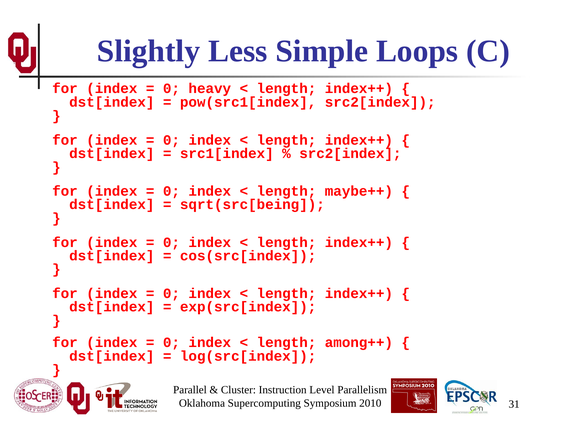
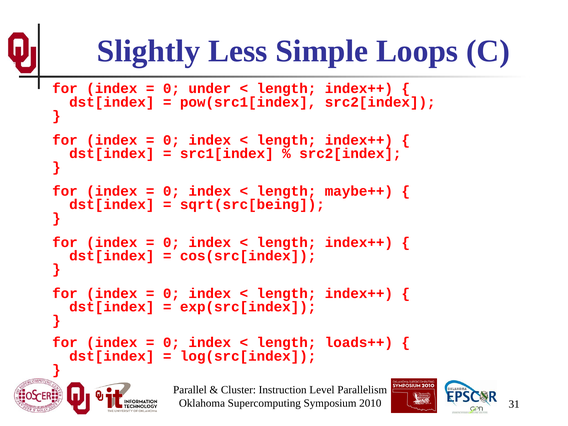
heavy: heavy -> under
among++: among++ -> loads++
